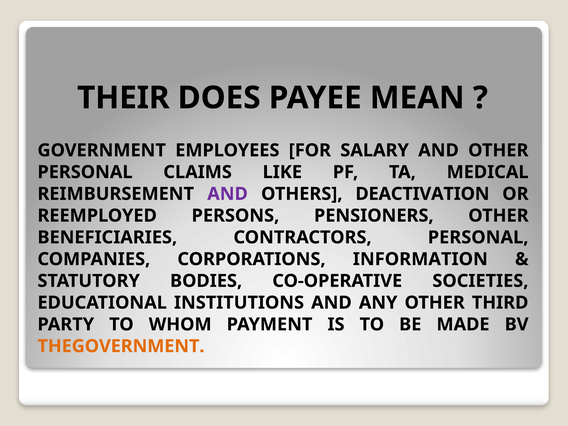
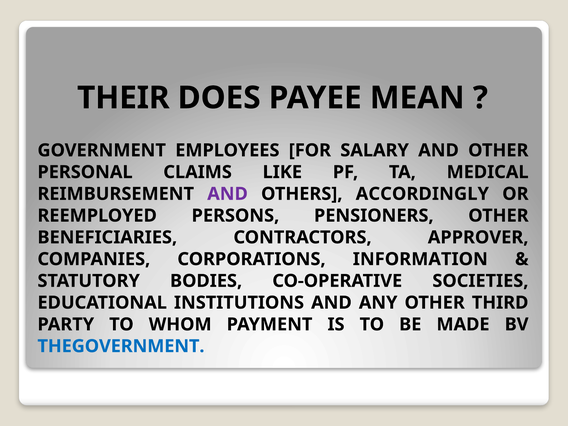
DEACTIVATION: DEACTIVATION -> ACCORDINGLY
CONTRACTORS PERSONAL: PERSONAL -> APPROVER
THEGOVERNMENT colour: orange -> blue
